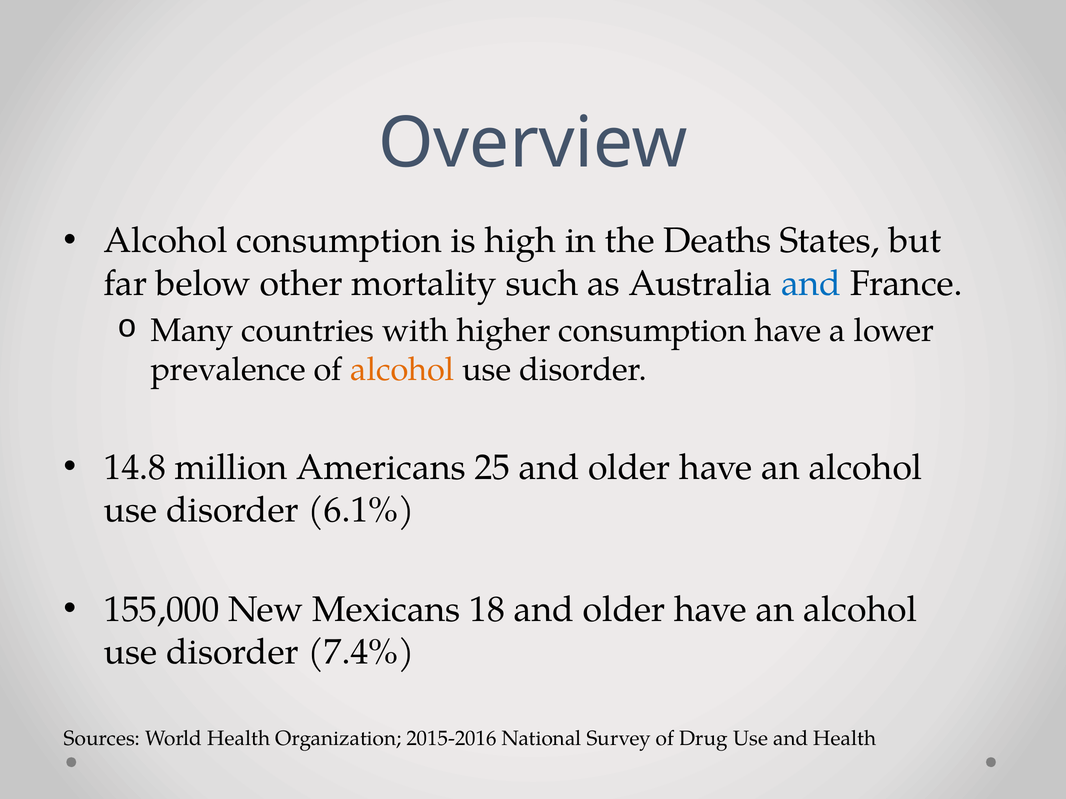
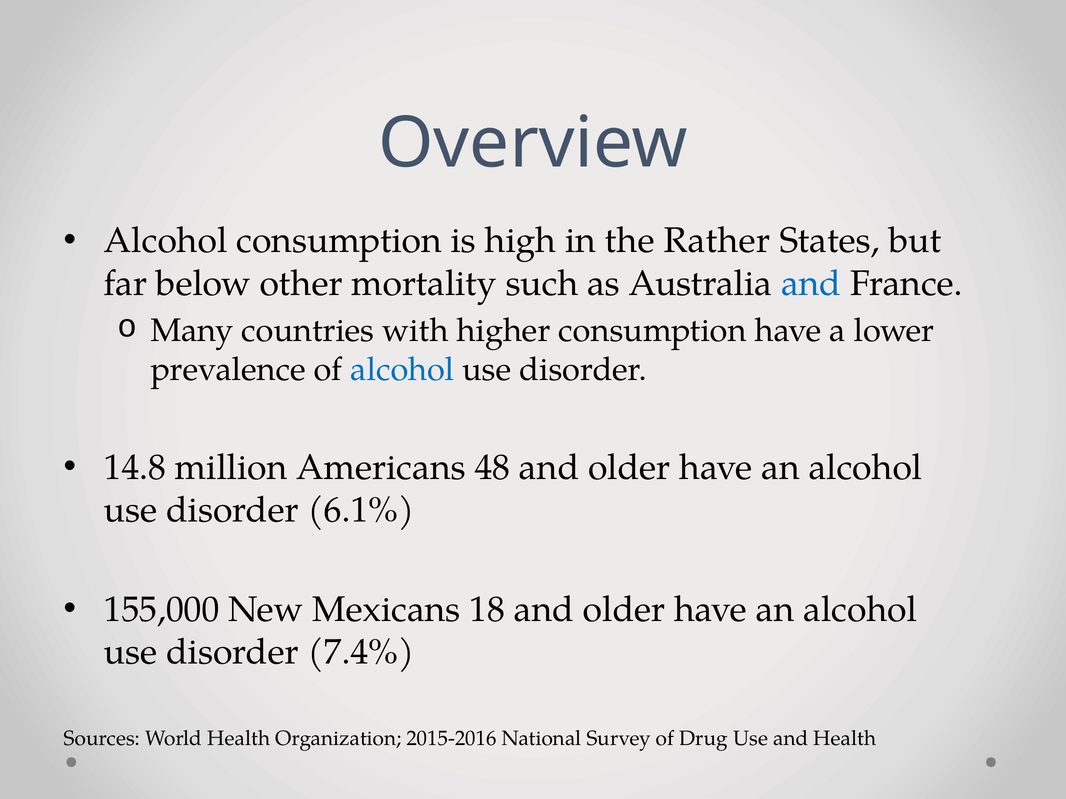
Deaths: Deaths -> Rather
alcohol at (402, 370) colour: orange -> blue
25: 25 -> 48
